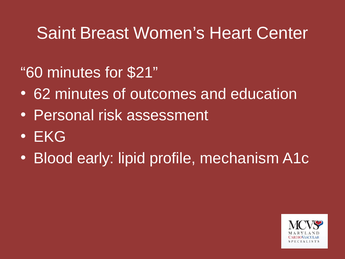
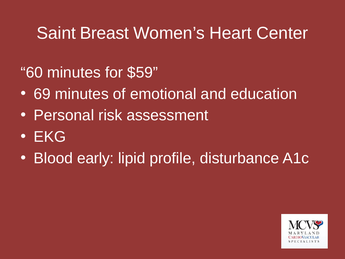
$21: $21 -> $59
62: 62 -> 69
outcomes: outcomes -> emotional
mechanism: mechanism -> disturbance
